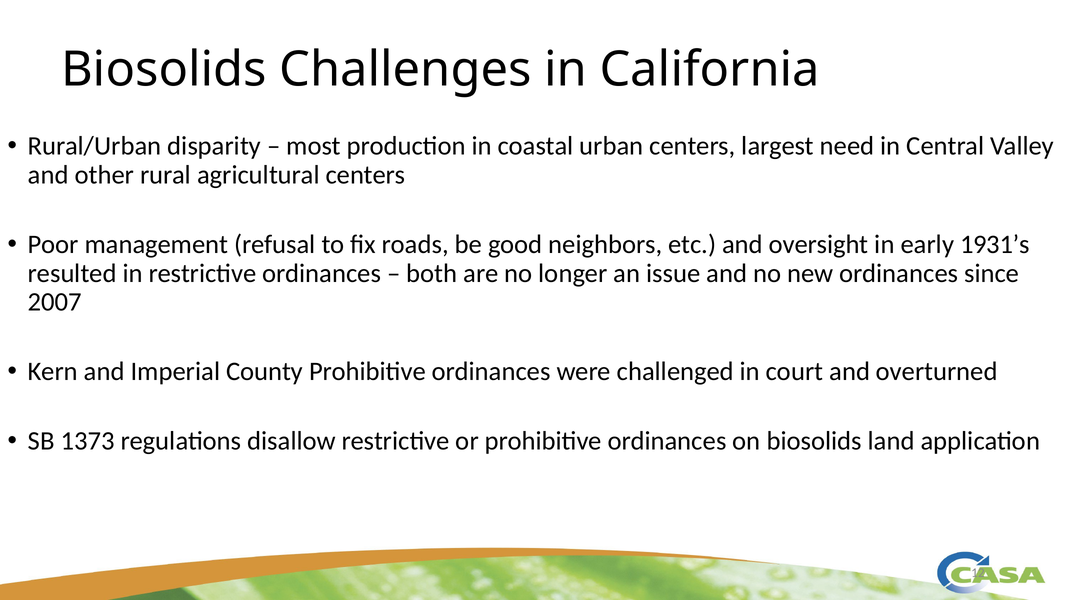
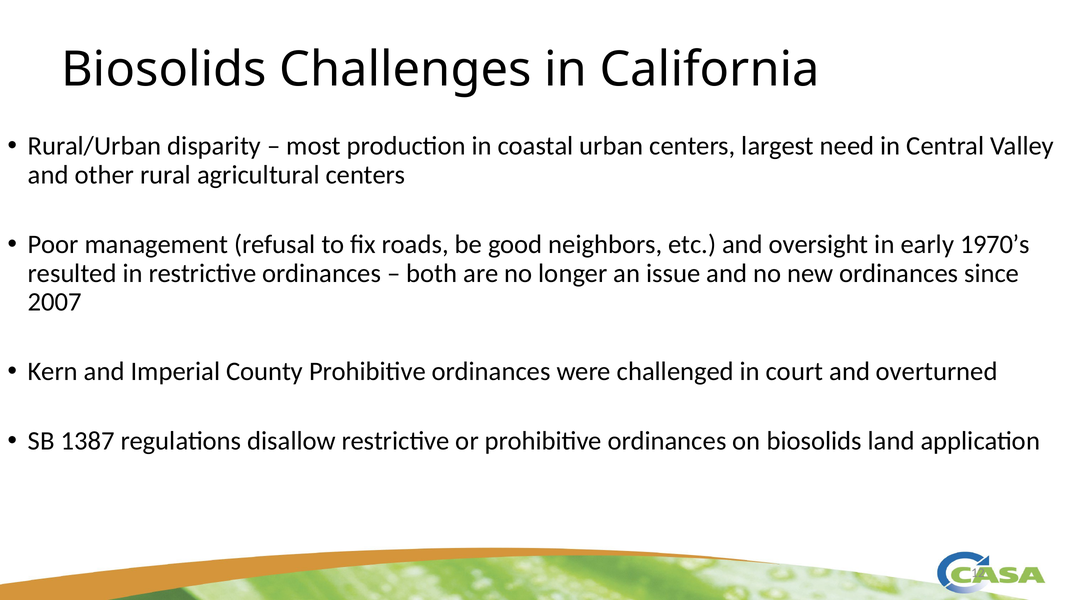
1931’s: 1931’s -> 1970’s
1373: 1373 -> 1387
